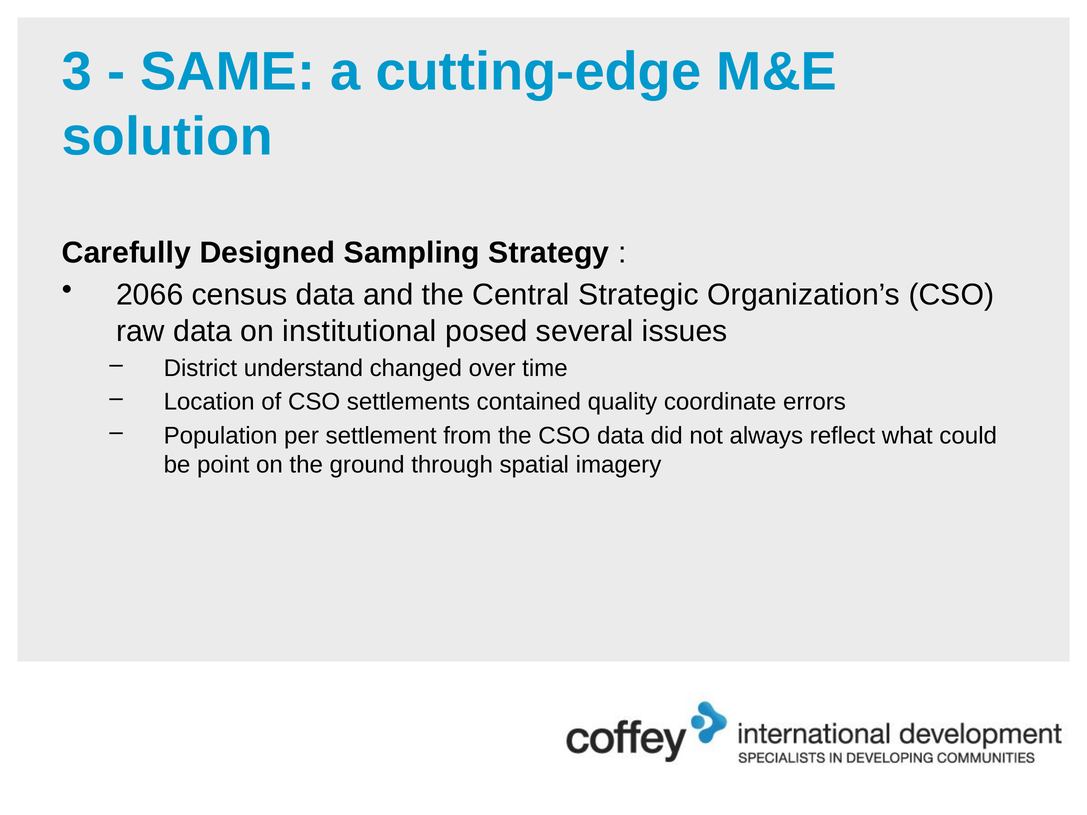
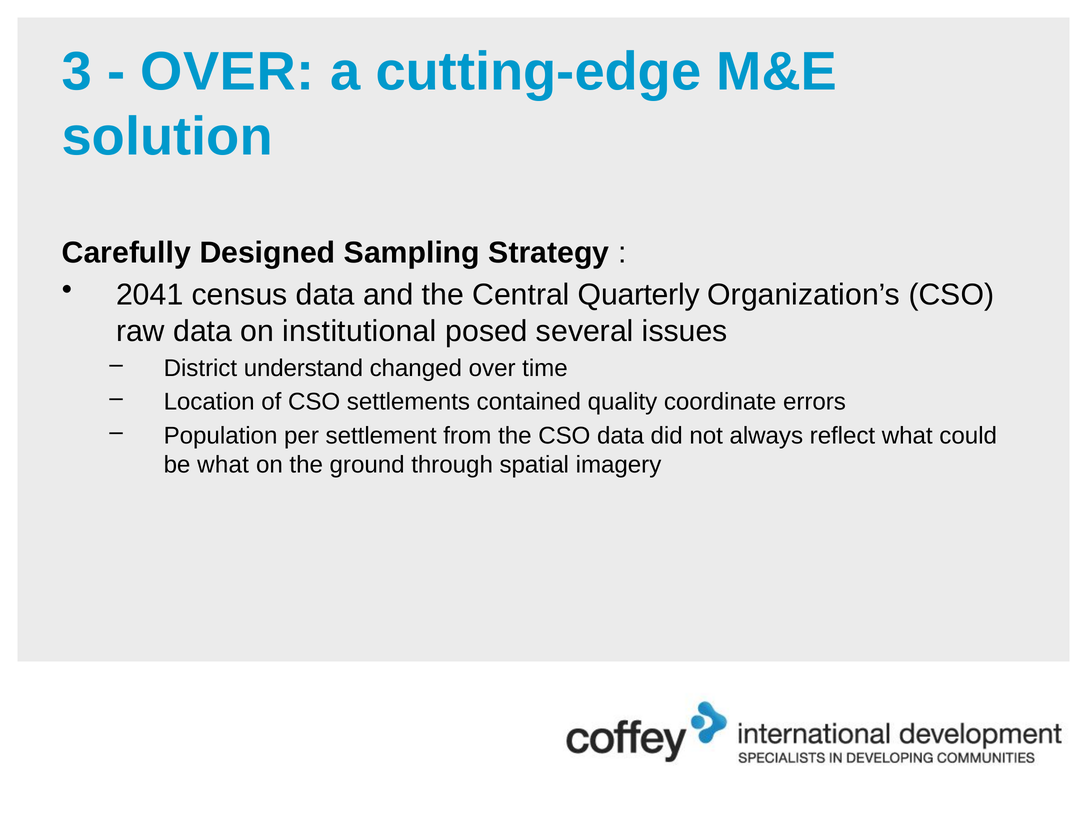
SAME at (228, 72): SAME -> OVER
2066: 2066 -> 2041
Strategic: Strategic -> Quarterly
be point: point -> what
